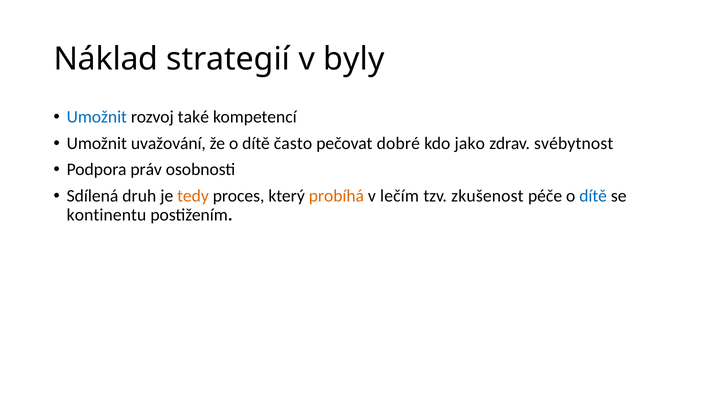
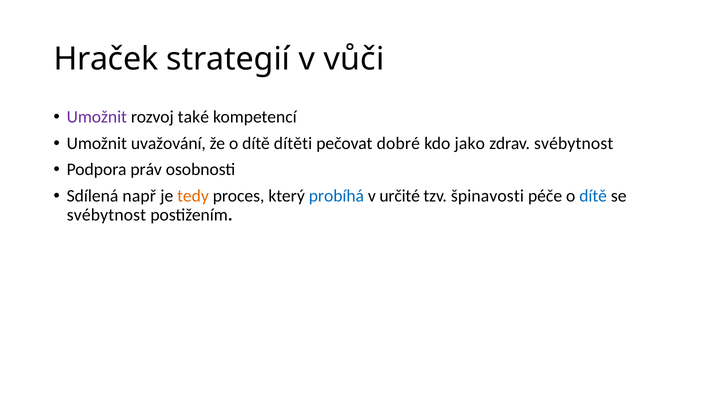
Náklad: Náklad -> Hraček
byly: byly -> vůči
Umožnit at (97, 117) colour: blue -> purple
často: často -> dítěti
druh: druh -> např
probíhá colour: orange -> blue
lečím: lečím -> určité
zkušenost: zkušenost -> špinavosti
kontinentu at (106, 215): kontinentu -> svébytnost
